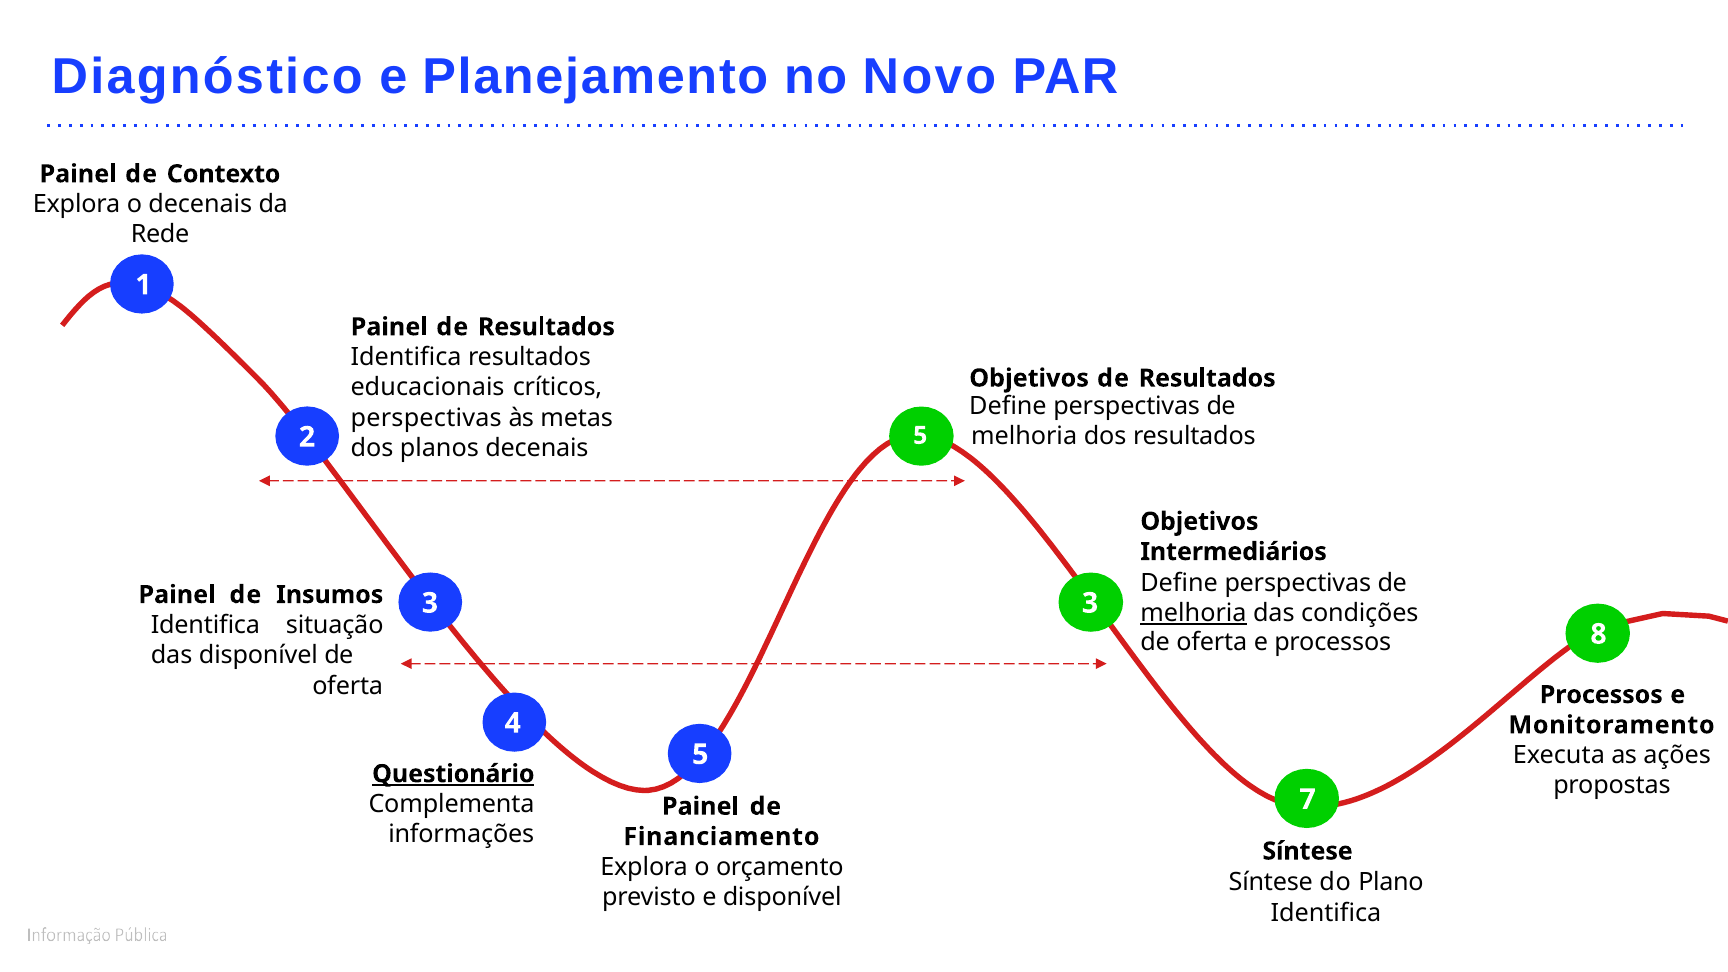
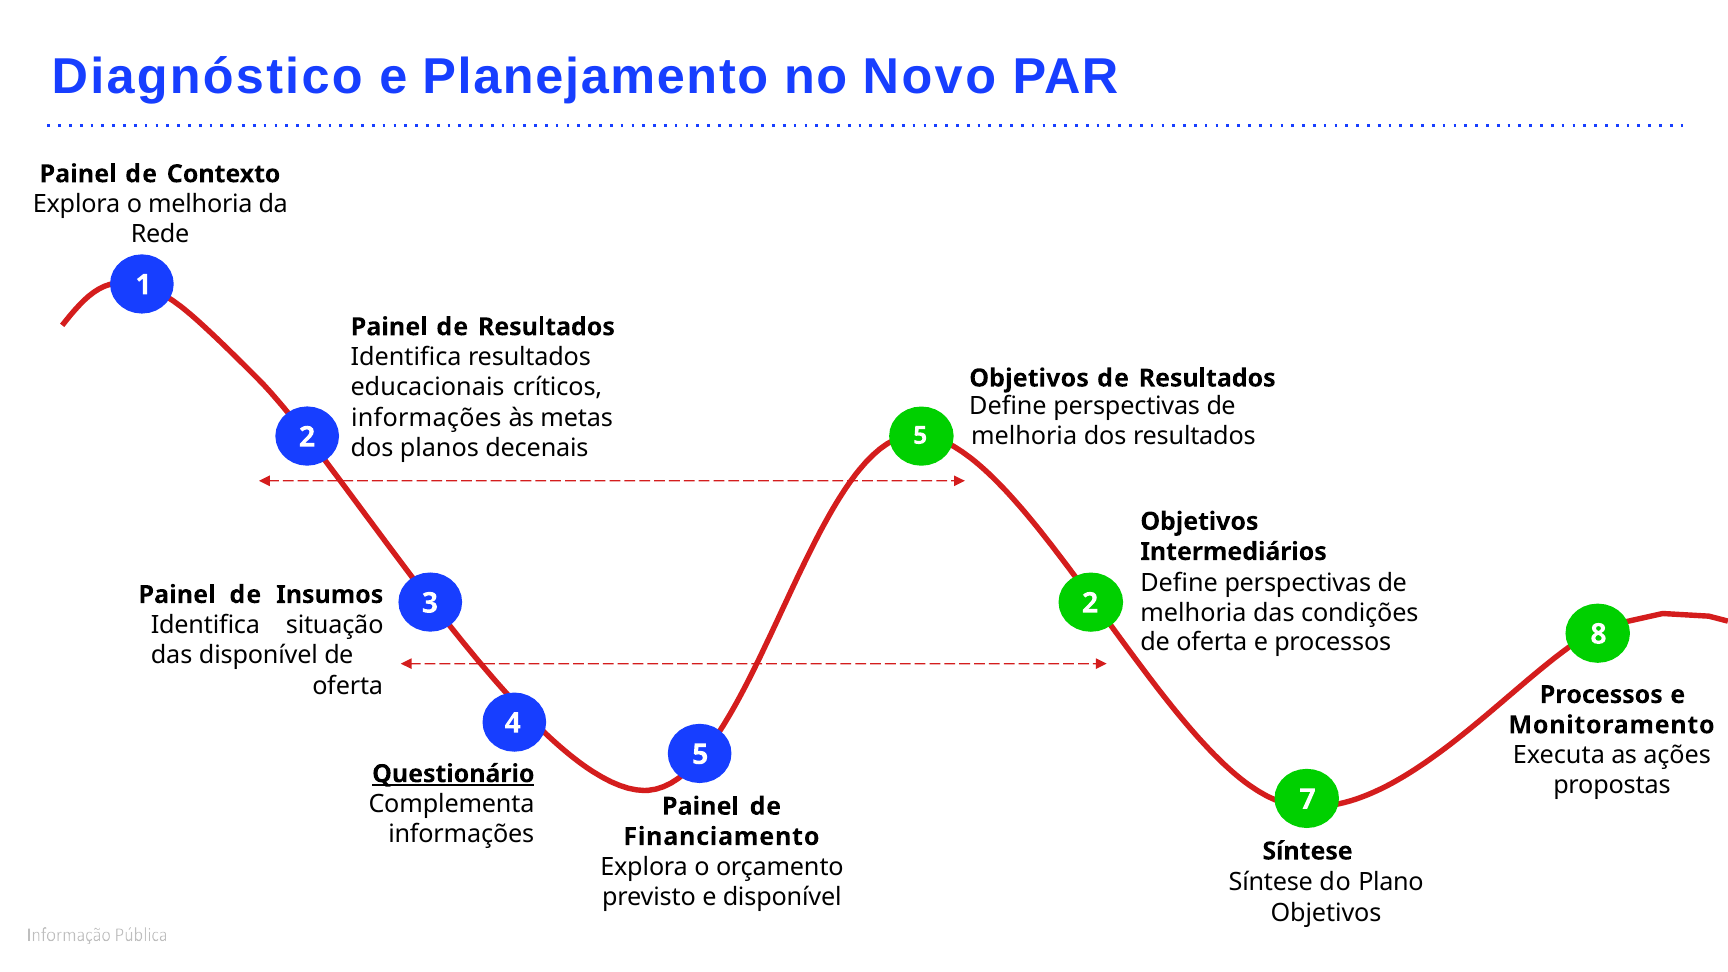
o decenais: decenais -> melhoria
perspectivas at (426, 418): perspectivas -> informações
3 3: 3 -> 2
melhoria at (1193, 613) underline: present -> none
Identifica at (1326, 913): Identifica -> Objetivos
